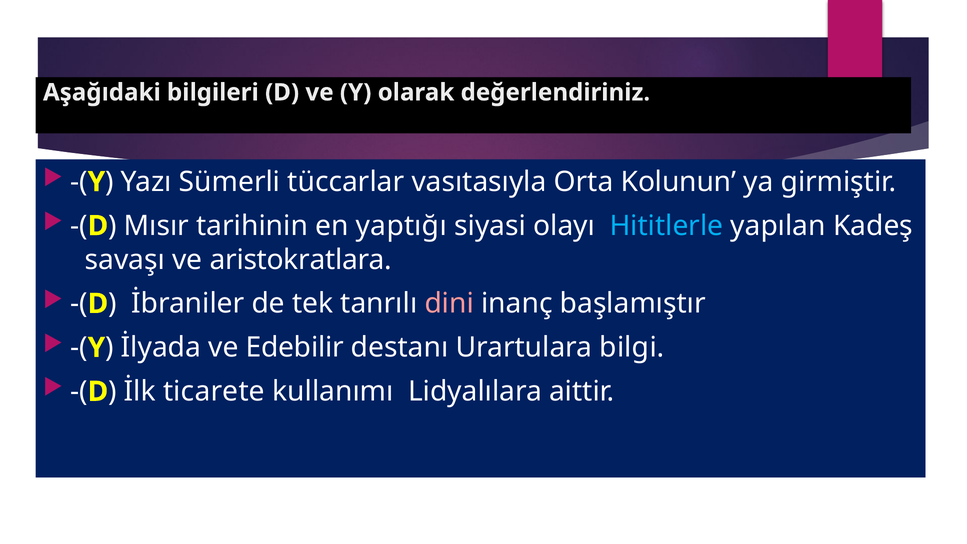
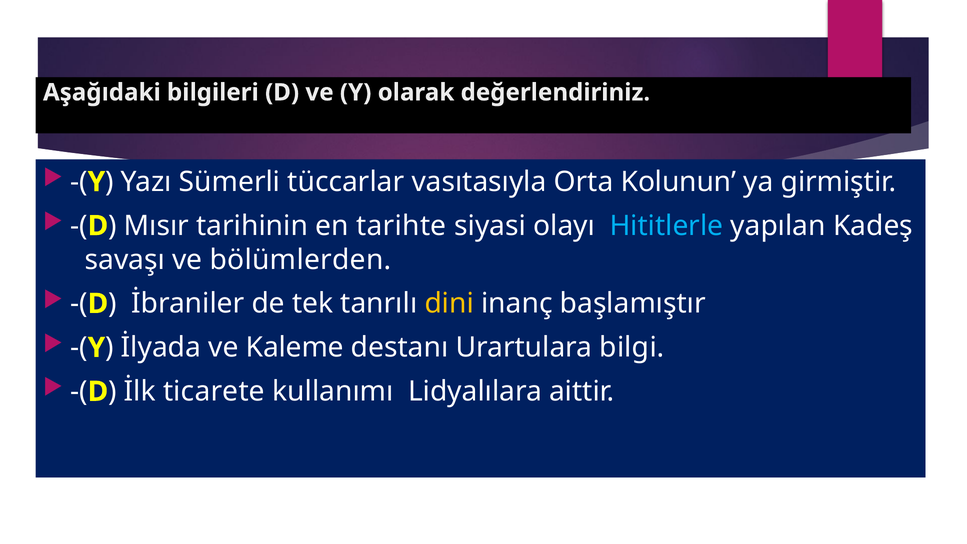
yaptığı: yaptığı -> tarihte
aristokratlara: aristokratlara -> bölümlerden
dini colour: pink -> yellow
Edebilir: Edebilir -> Kaleme
